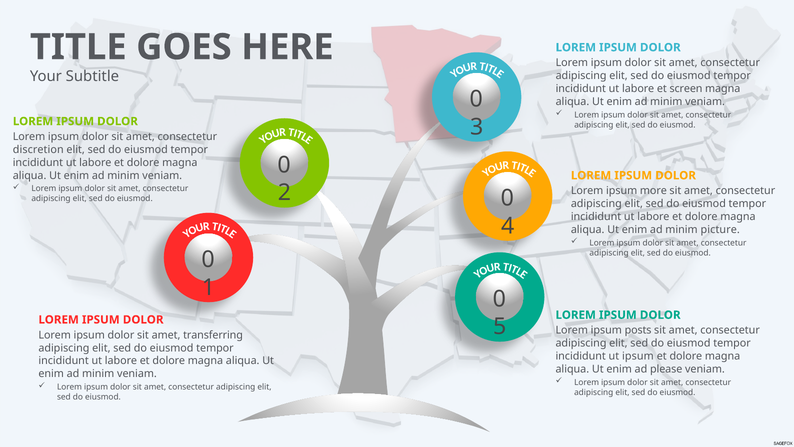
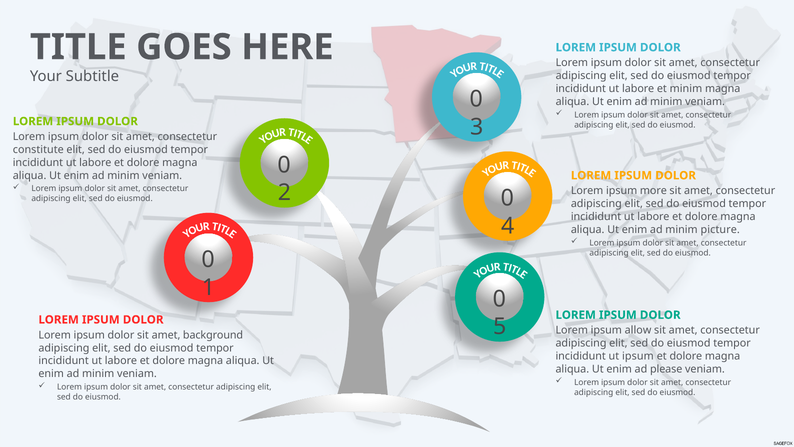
et screen: screen -> minim
discretion: discretion -> constitute
posts: posts -> allow
transferring: transferring -> background
